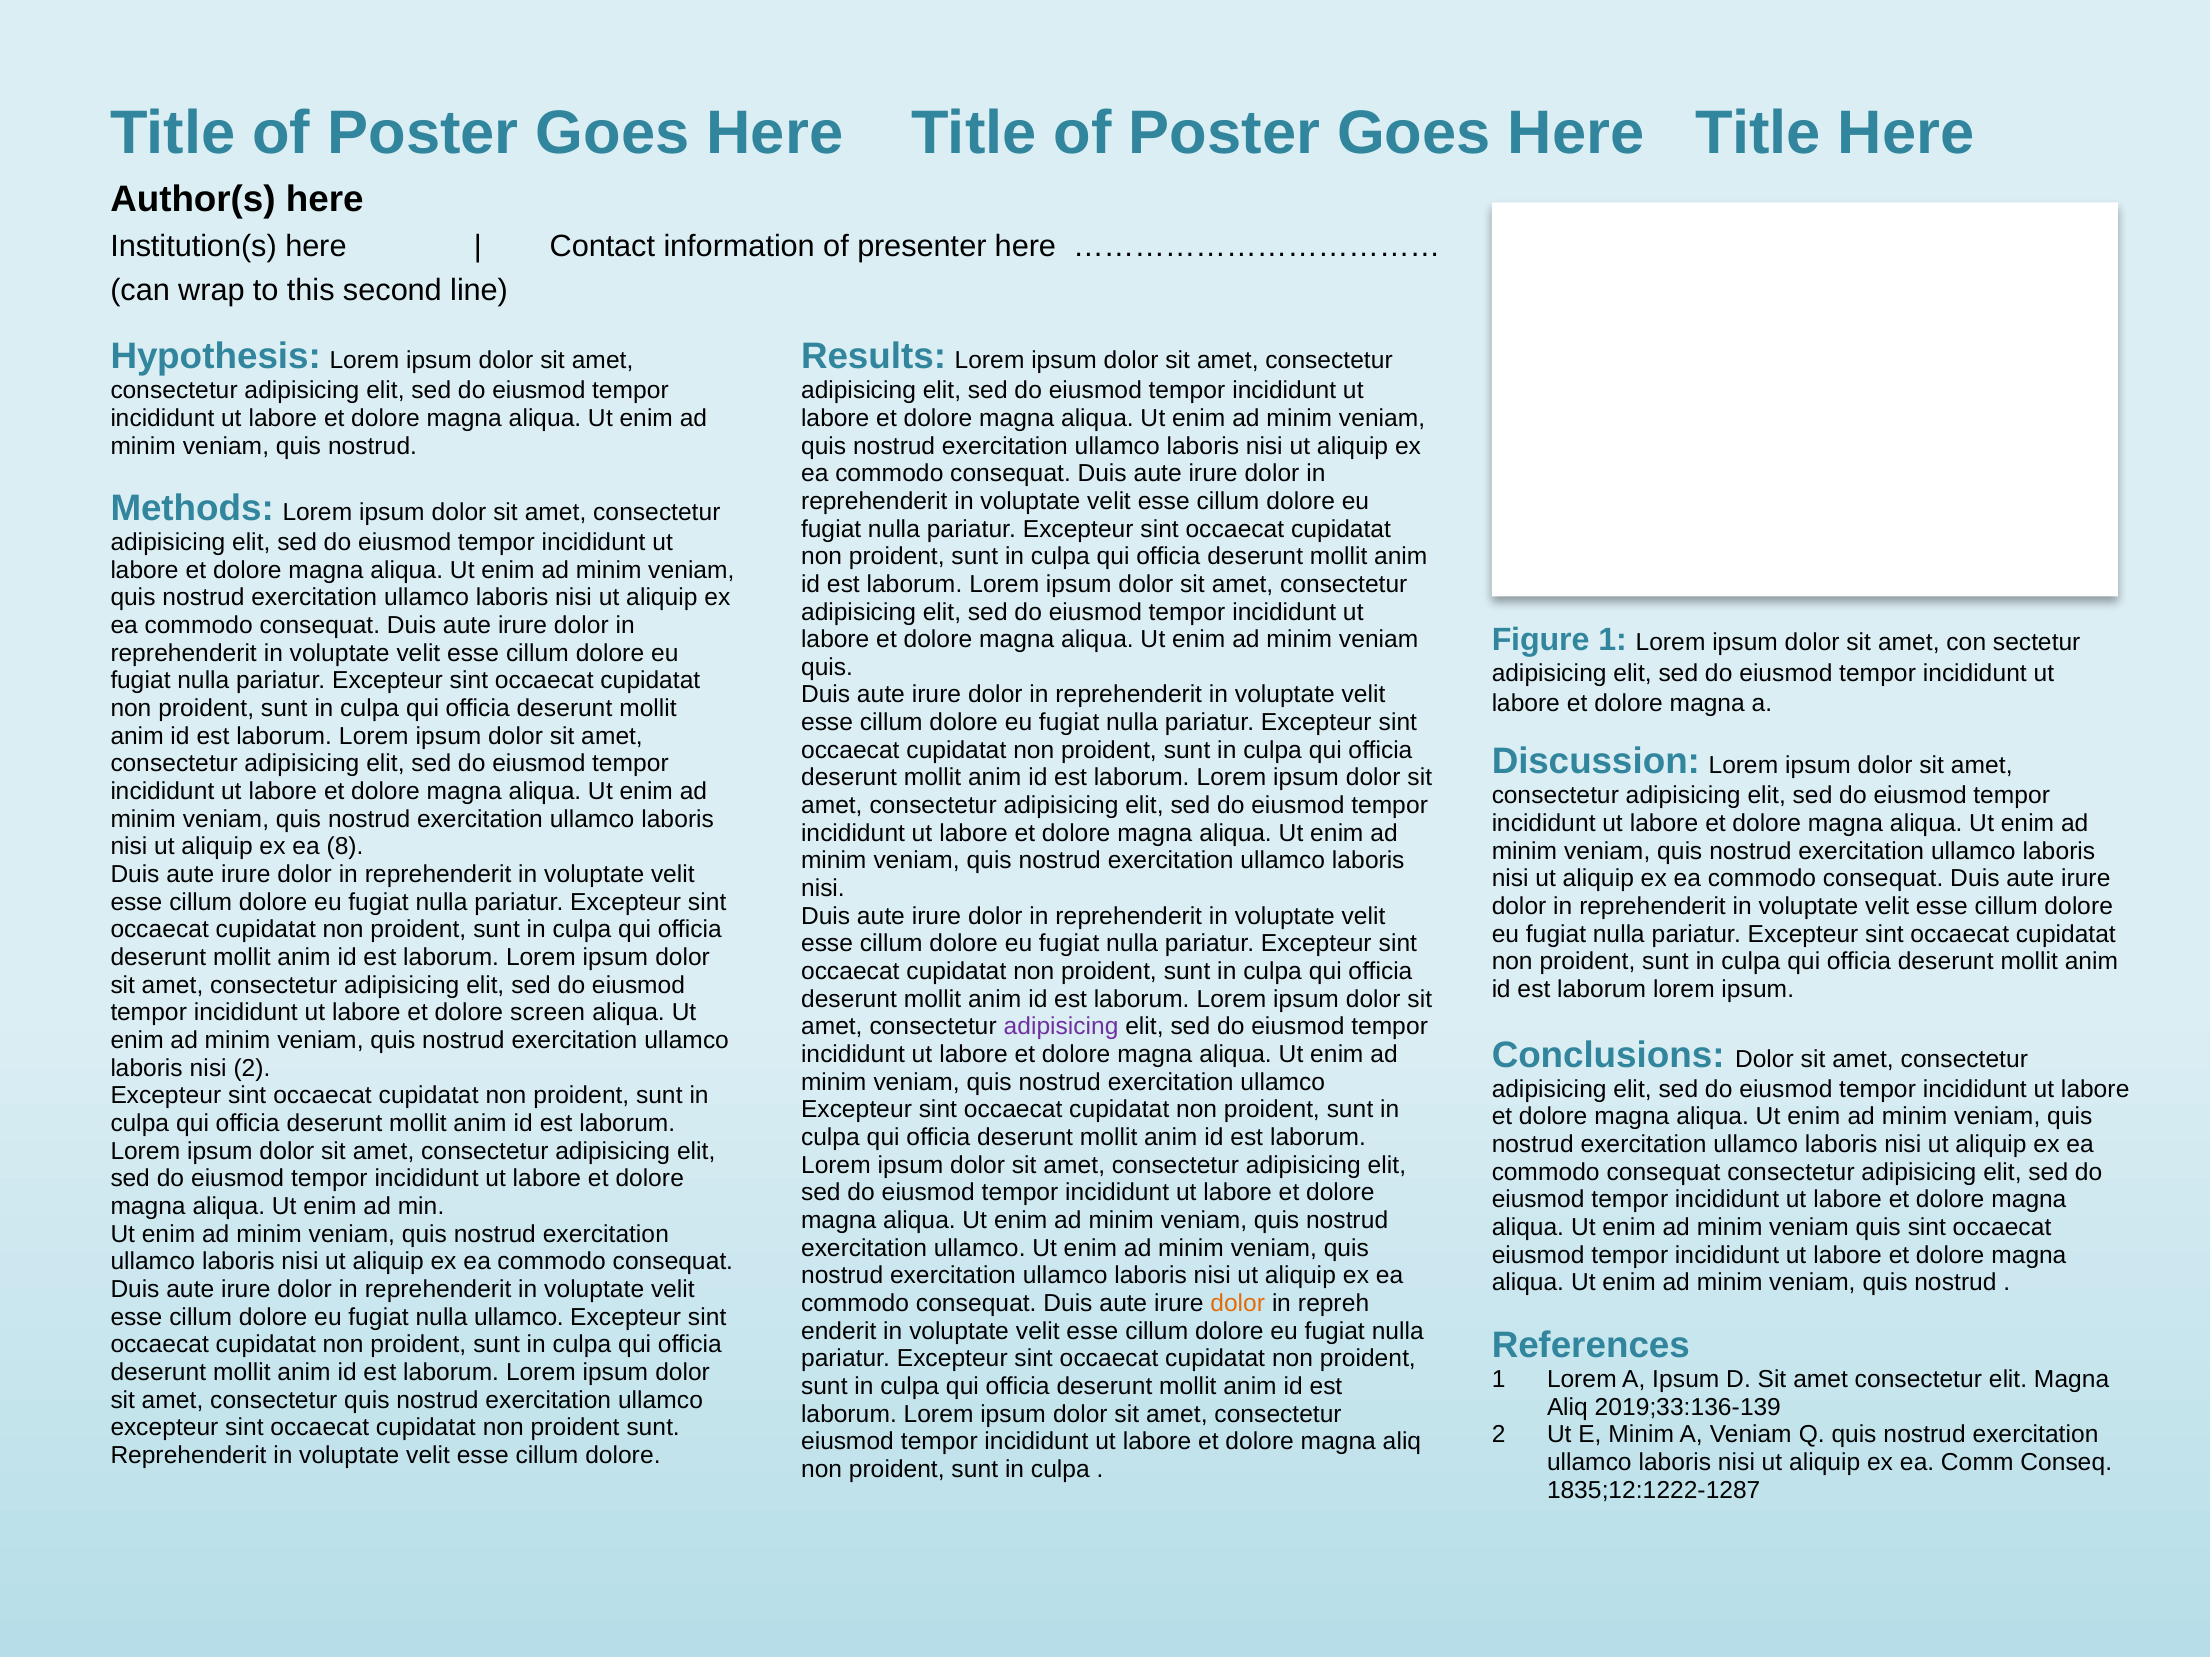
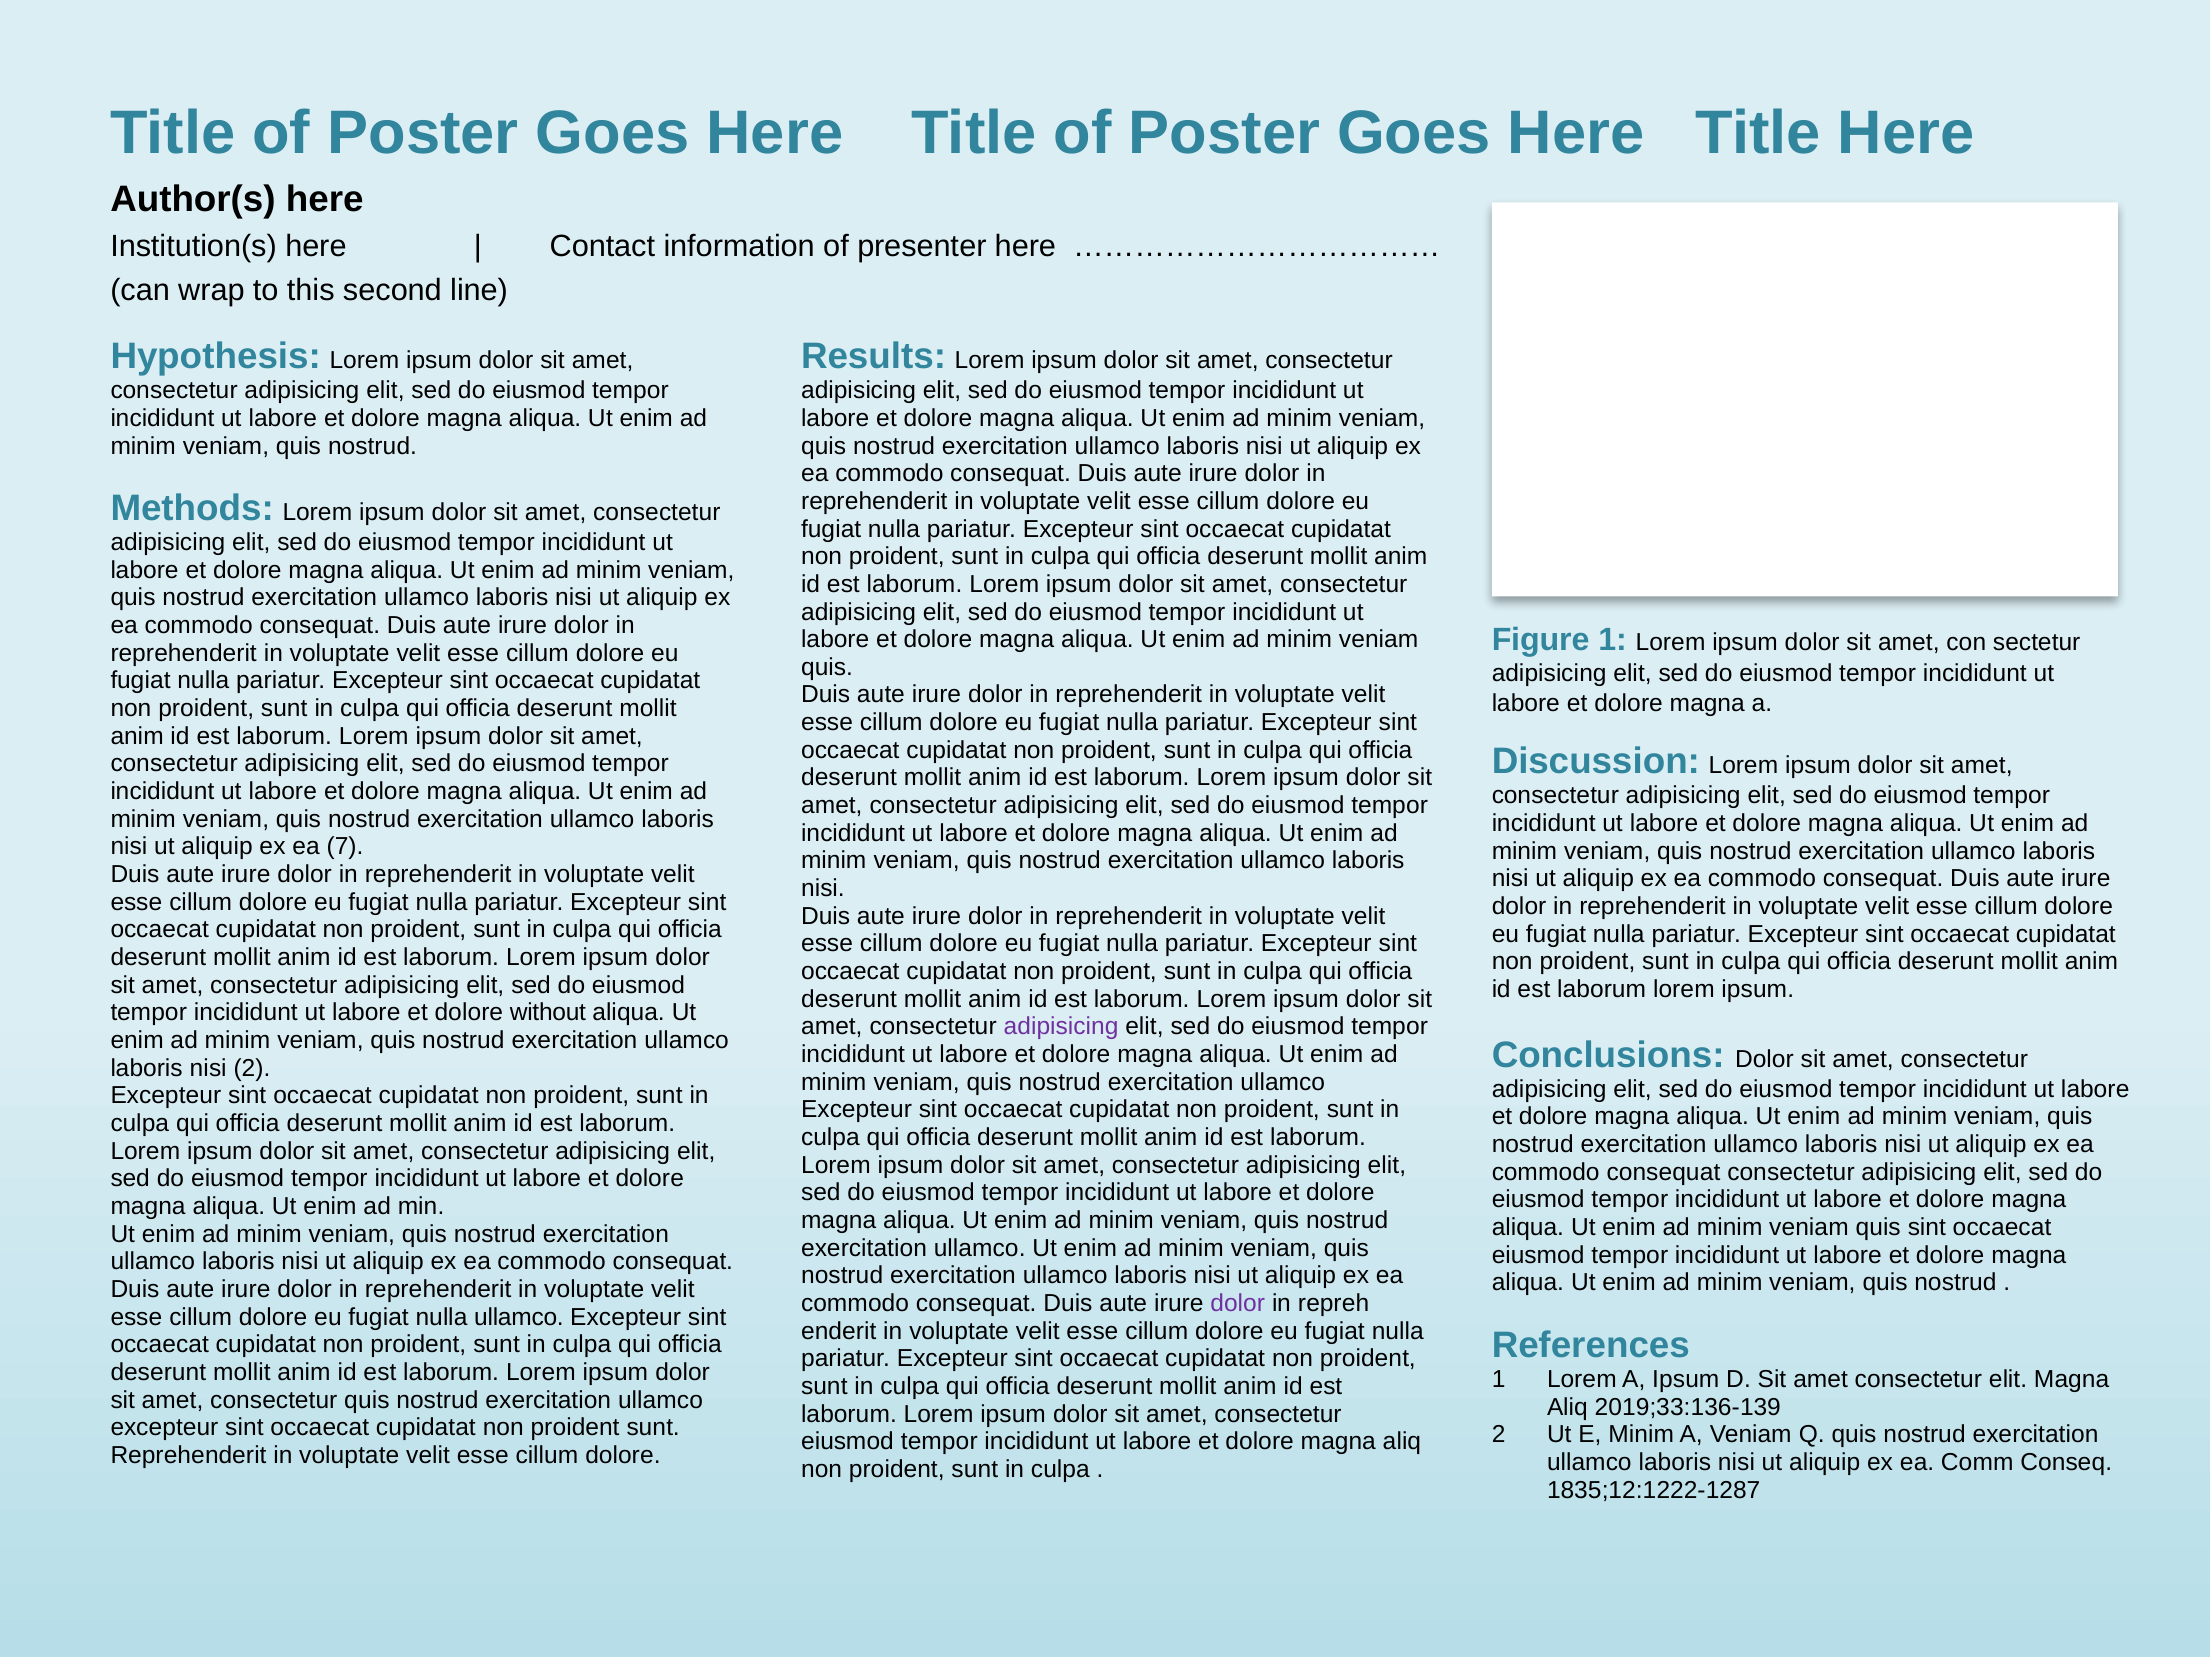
8: 8 -> 7
screen: screen -> without
dolor at (1238, 1304) colour: orange -> purple
